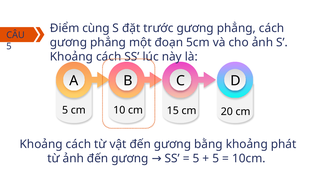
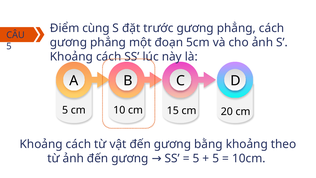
phát: phát -> theo
